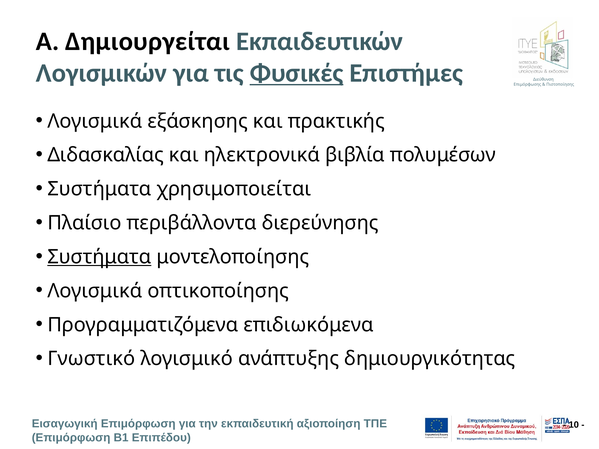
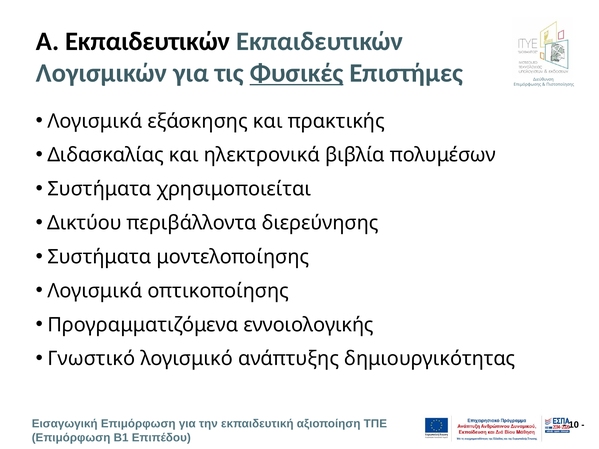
Α Δημιουργείται: Δημιουργείται -> Εκπαιδευτικών
Πλαίσιο: Πλαίσιο -> Δικτύου
Συστήματα at (99, 257) underline: present -> none
επιδιωκόμενα: επιδιωκόμενα -> εννοιολογικής
